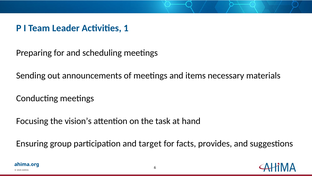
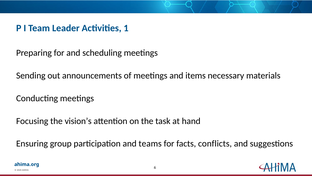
target: target -> teams
provides: provides -> conflicts
